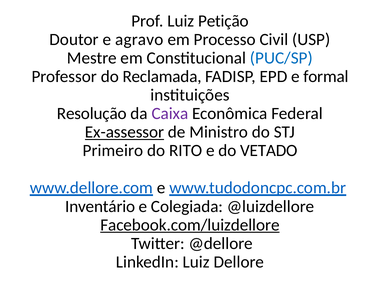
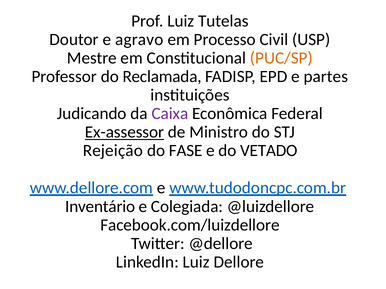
Petição: Petição -> Tutelas
PUC/SP colour: blue -> orange
formal: formal -> partes
Resolução: Resolução -> Judicando
Primeiro: Primeiro -> Rejeição
RITO: RITO -> FASE
Facebook.com/luizdellore underline: present -> none
